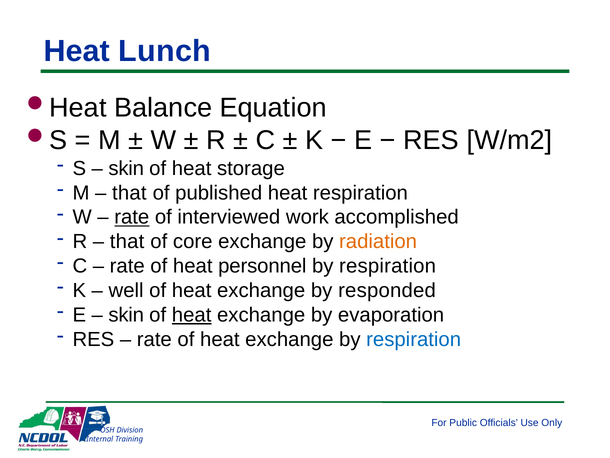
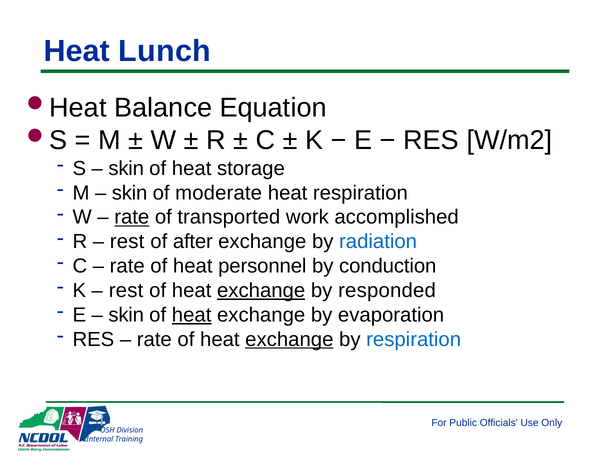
that at (129, 193): that -> skin
published: published -> moderate
interviewed: interviewed -> transported
that at (127, 241): that -> rest
core: core -> after
radiation colour: orange -> blue
respiration at (388, 266): respiration -> conduction
well at (126, 290): well -> rest
exchange at (261, 290) underline: none -> present
exchange at (289, 339) underline: none -> present
